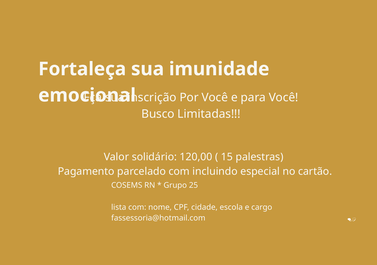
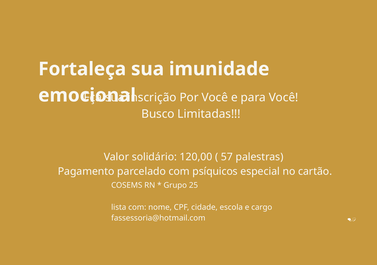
15: 15 -> 57
incluindo: incluindo -> psíquicos
